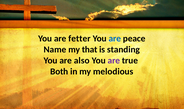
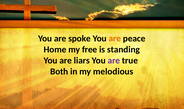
fetter: fetter -> spoke
are at (115, 39) colour: blue -> orange
Name: Name -> Home
that: that -> free
also: also -> liars
